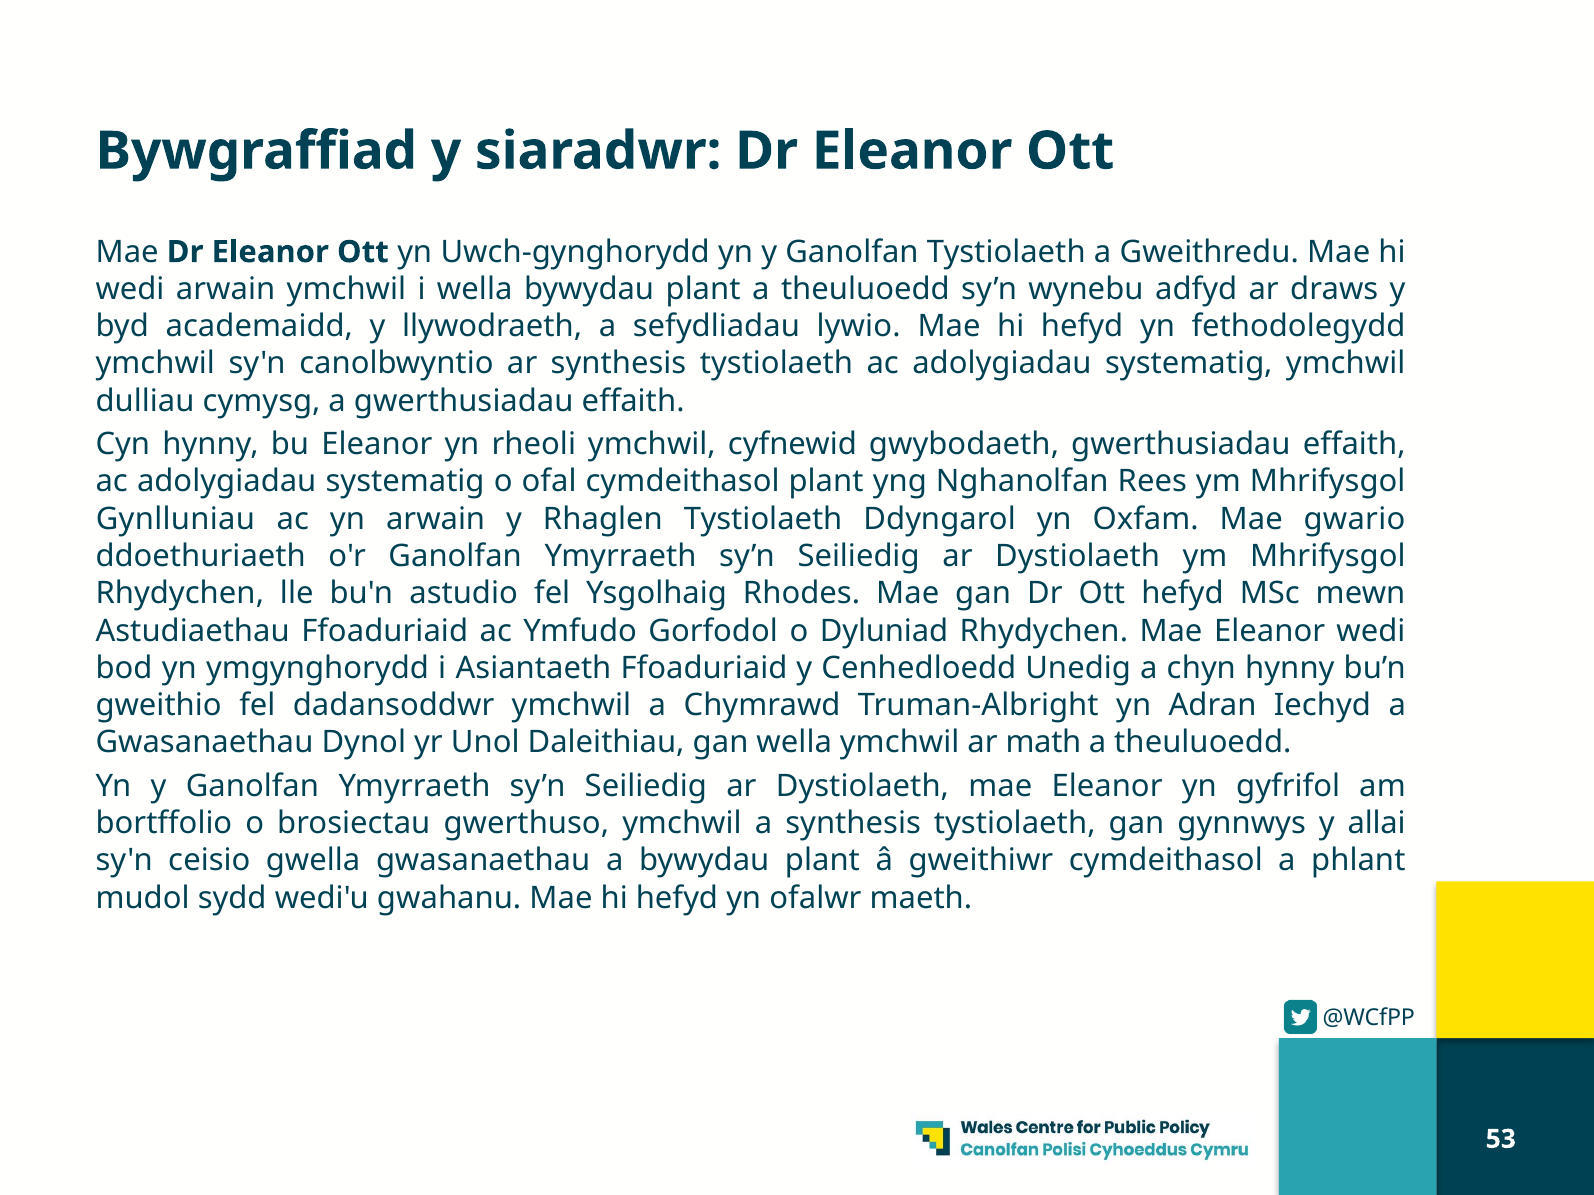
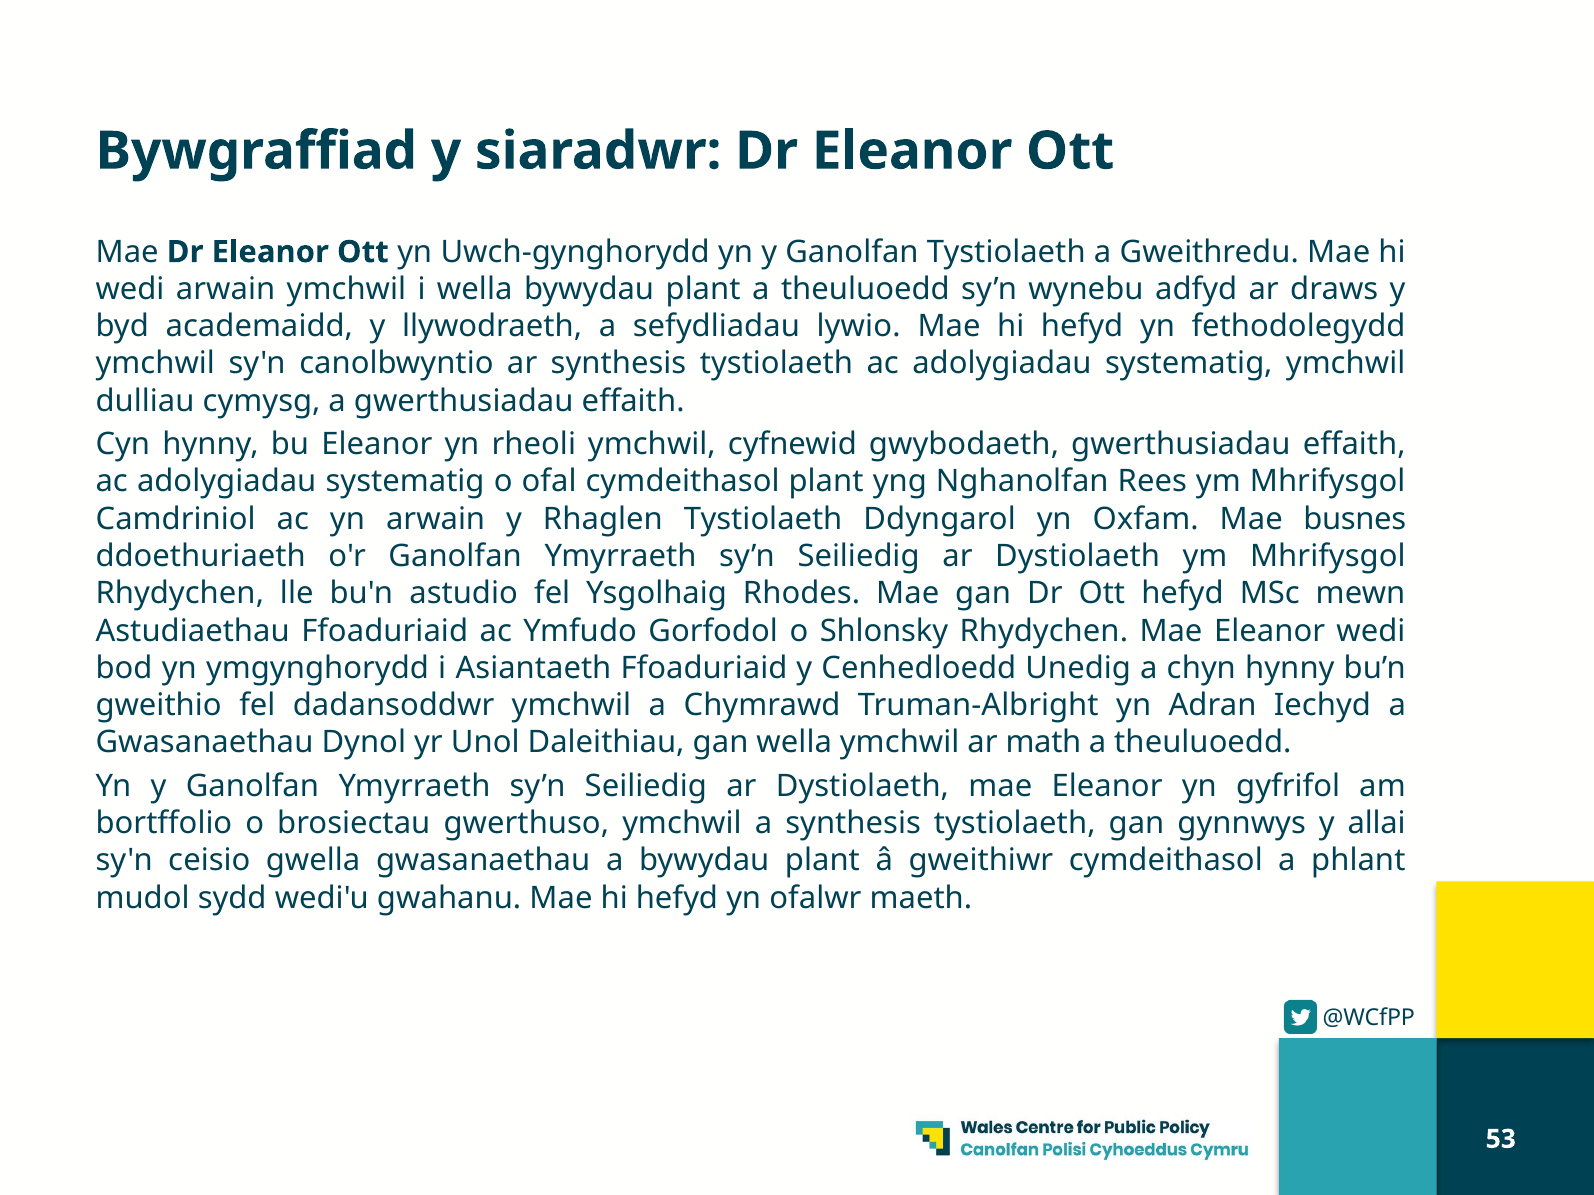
Gynlluniau: Gynlluniau -> Camdriniol
gwario: gwario -> busnes
Dyluniad: Dyluniad -> Shlonsky
